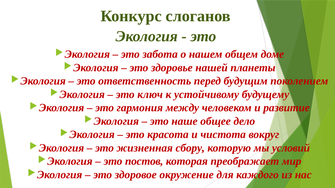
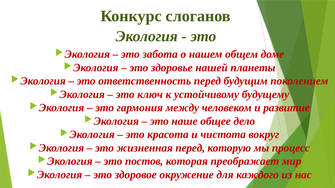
жизненная сбору: сбору -> перед
условий: условий -> процесс
